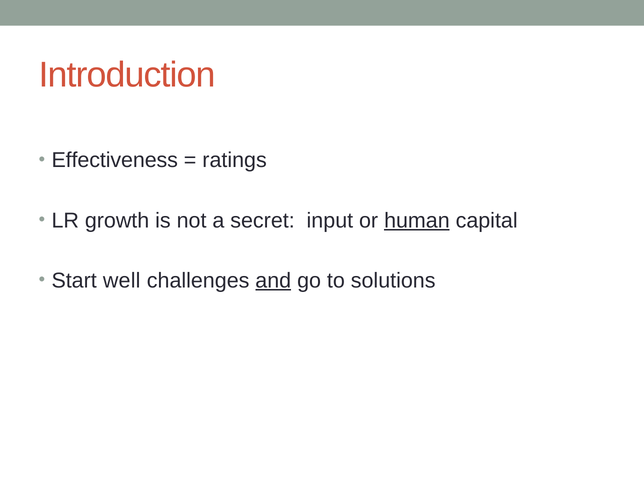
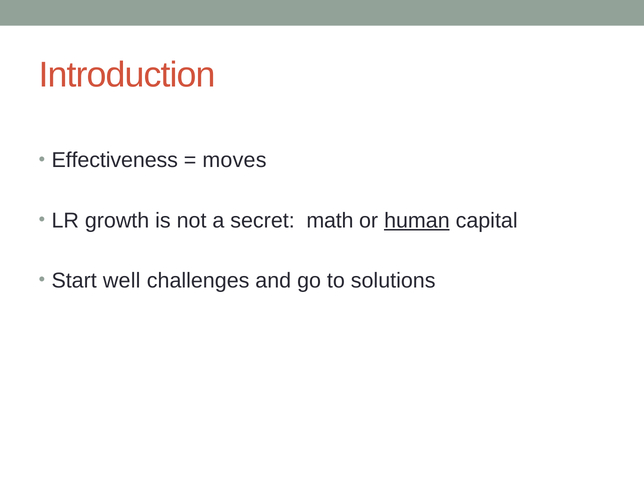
ratings: ratings -> moves
input: input -> math
and underline: present -> none
